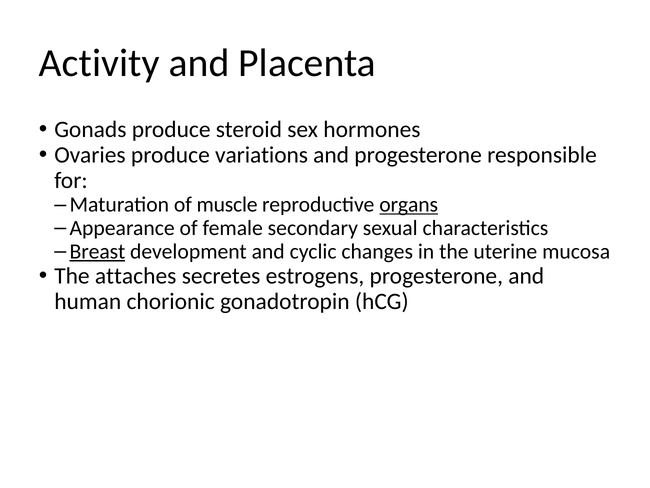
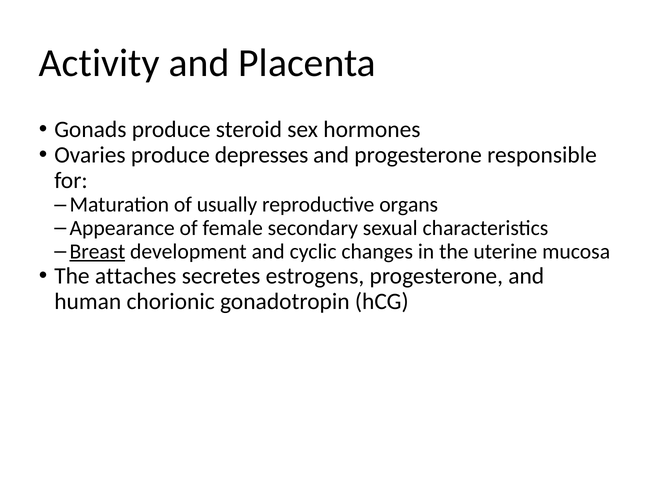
variations: variations -> depresses
muscle: muscle -> usually
organs underline: present -> none
